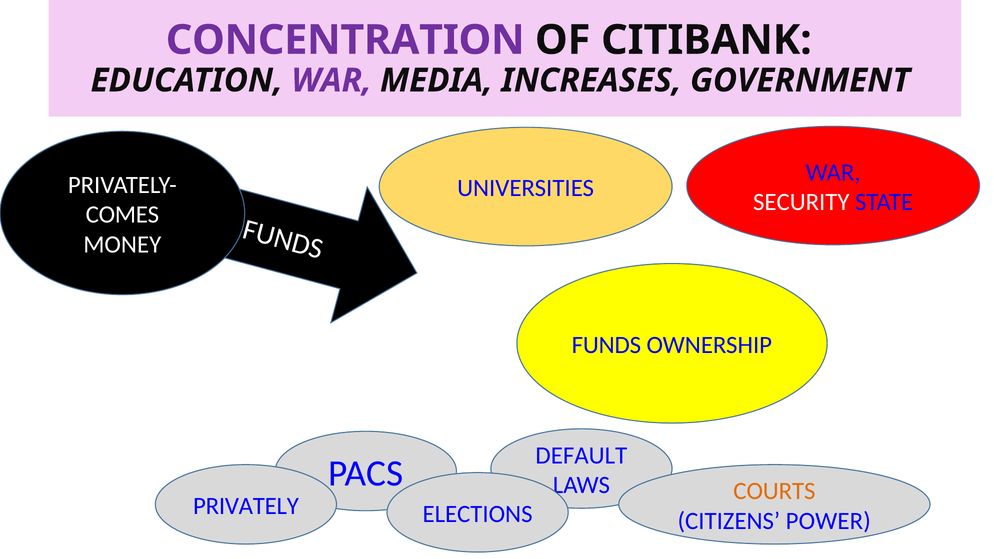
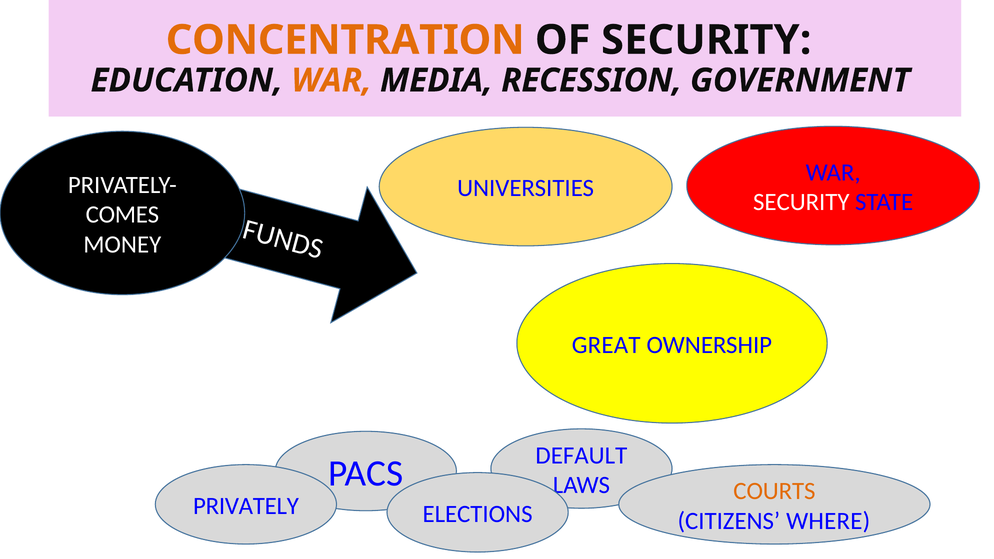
CONCENTRATION colour: purple -> orange
OF CITIBANK: CITIBANK -> SECURITY
WAR at (331, 80) colour: purple -> orange
INCREASES: INCREASES -> RECESSION
FUNDS: FUNDS -> GREAT
POWER: POWER -> WHERE
